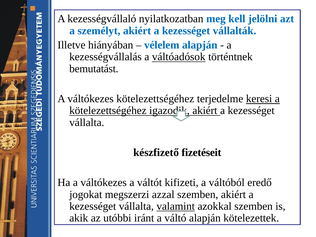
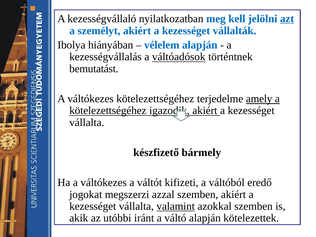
azt underline: none -> present
Illetve: Illetve -> Ibolya
keresi: keresi -> amely
fizetéseit: fizetéseit -> bármely
